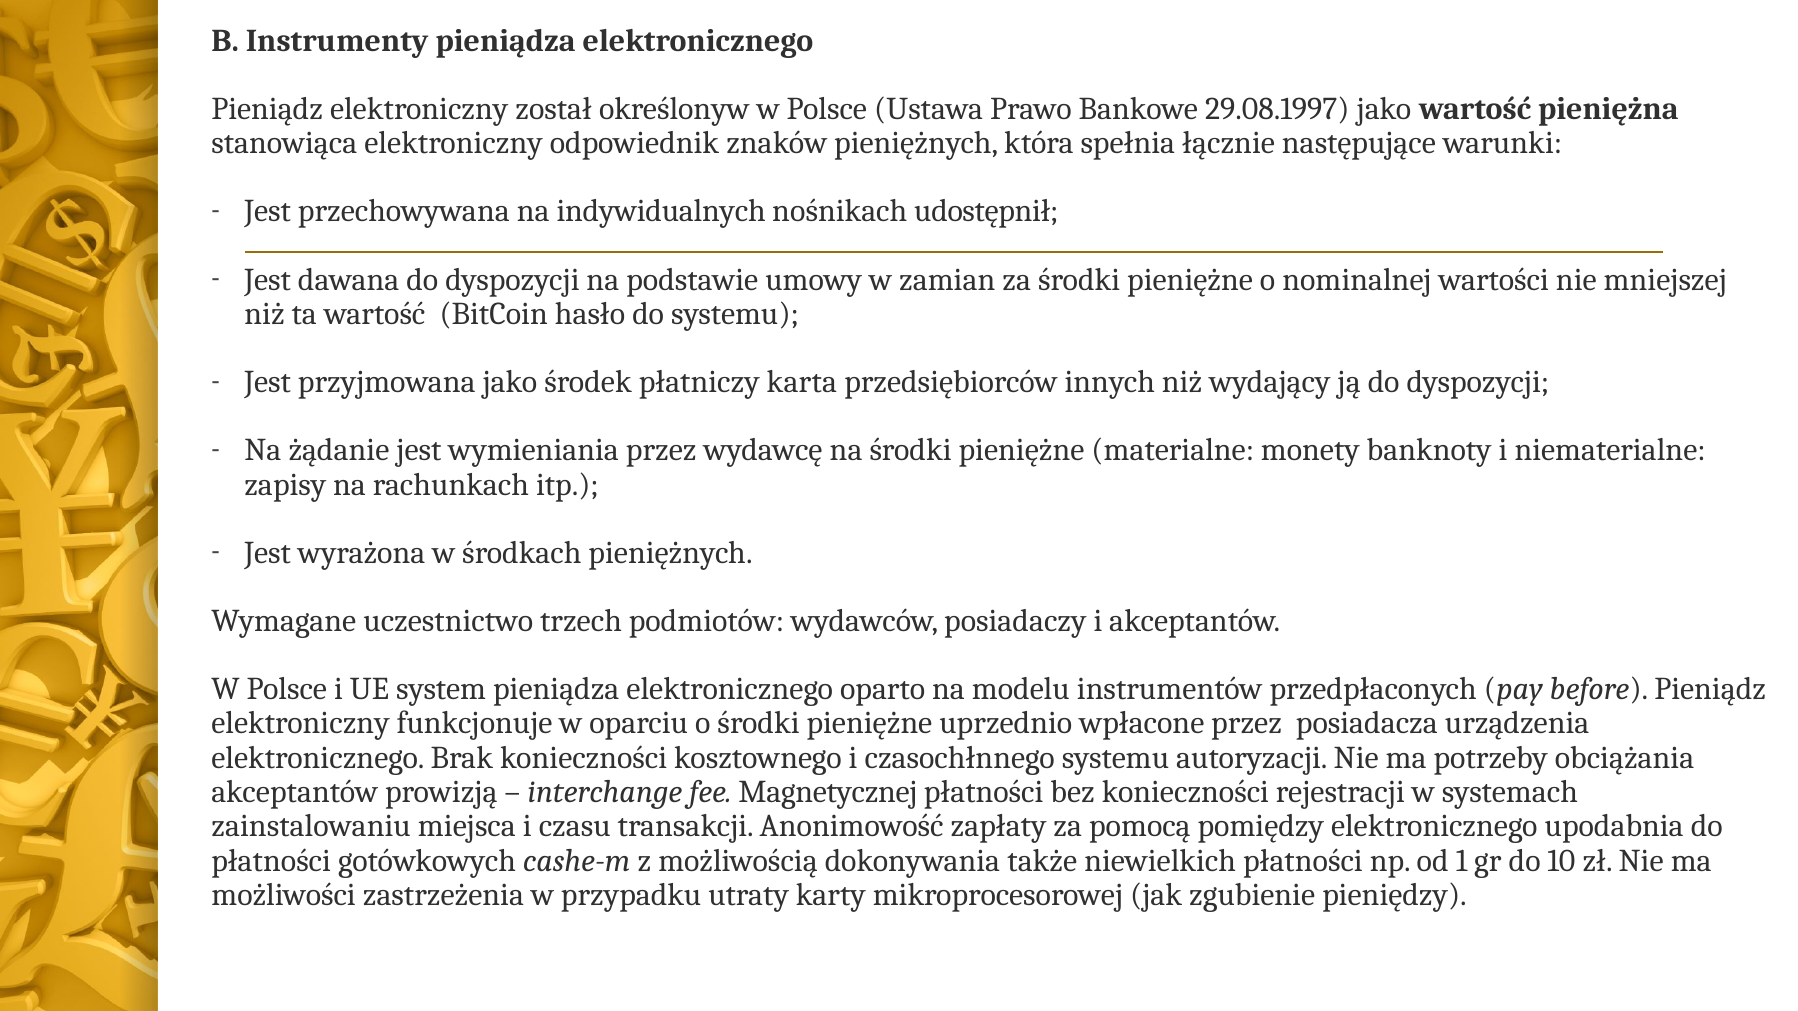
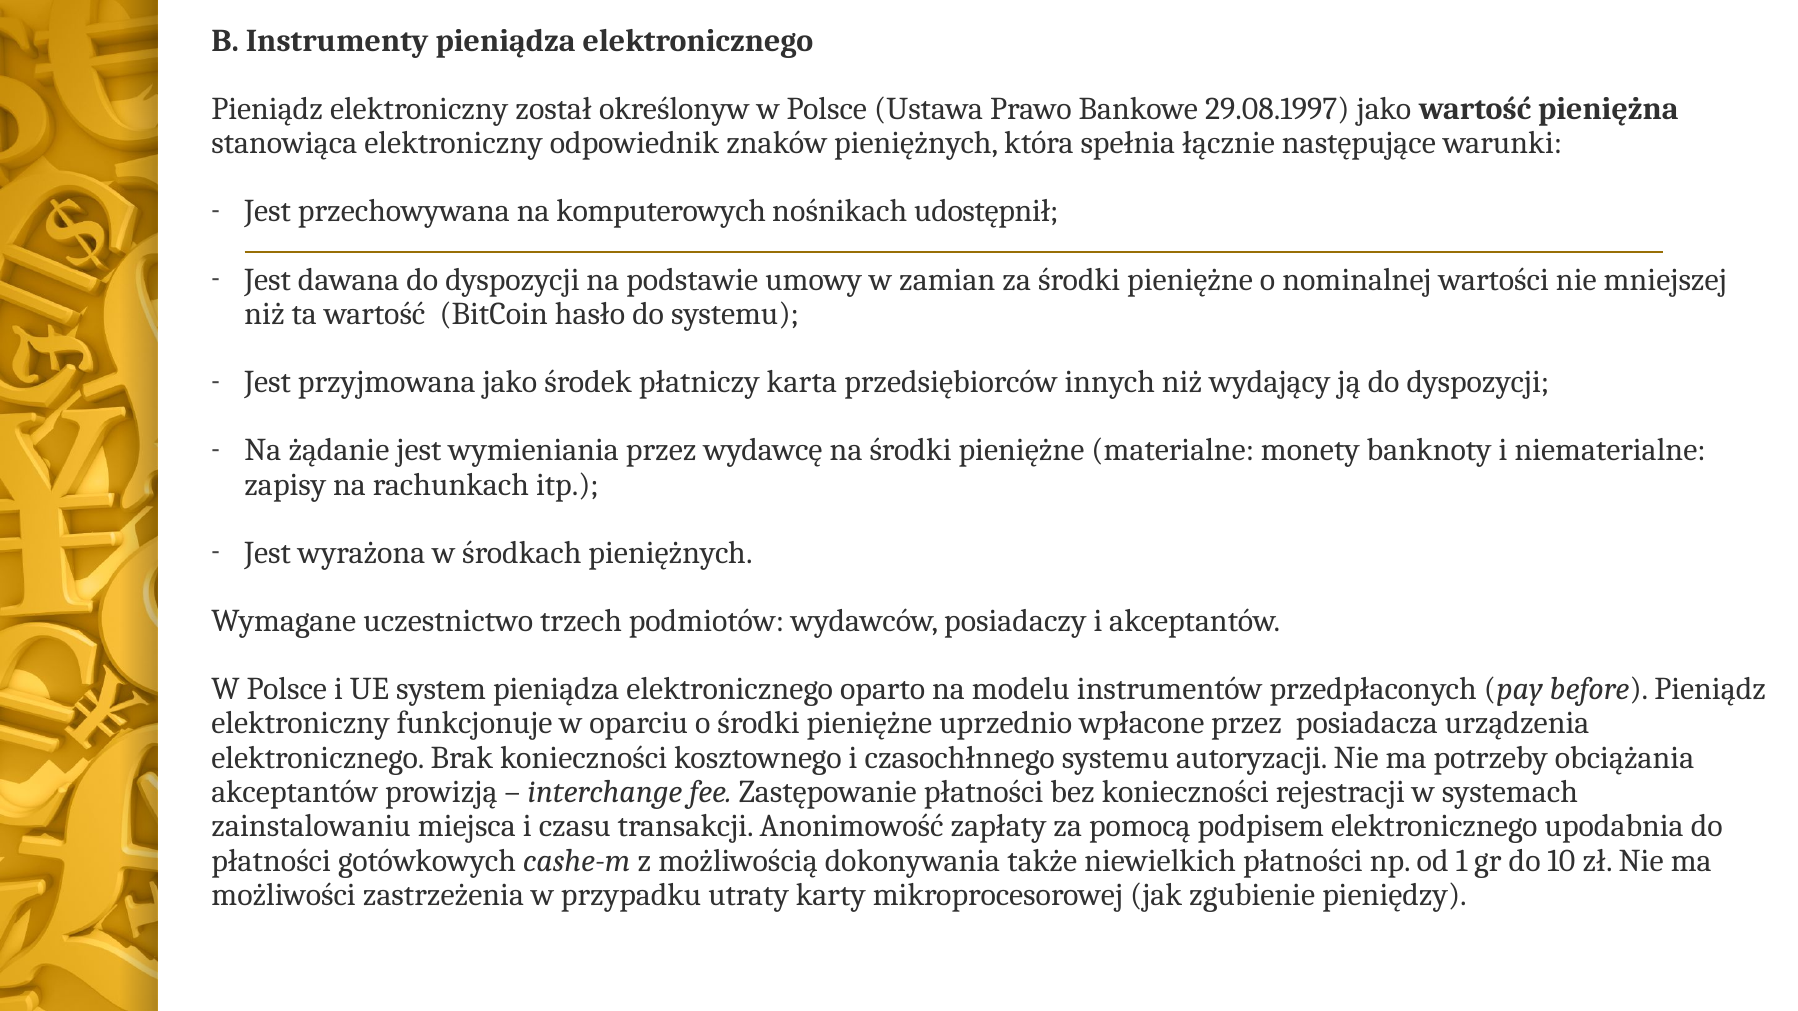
indywidualnych: indywidualnych -> komputerowych
Magnetycznej: Magnetycznej -> Zastępowanie
pomiędzy: pomiędzy -> podpisem
